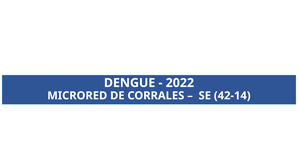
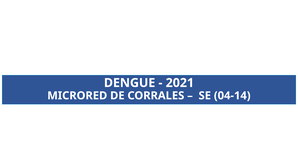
2022: 2022 -> 2021
42-14: 42-14 -> 04-14
